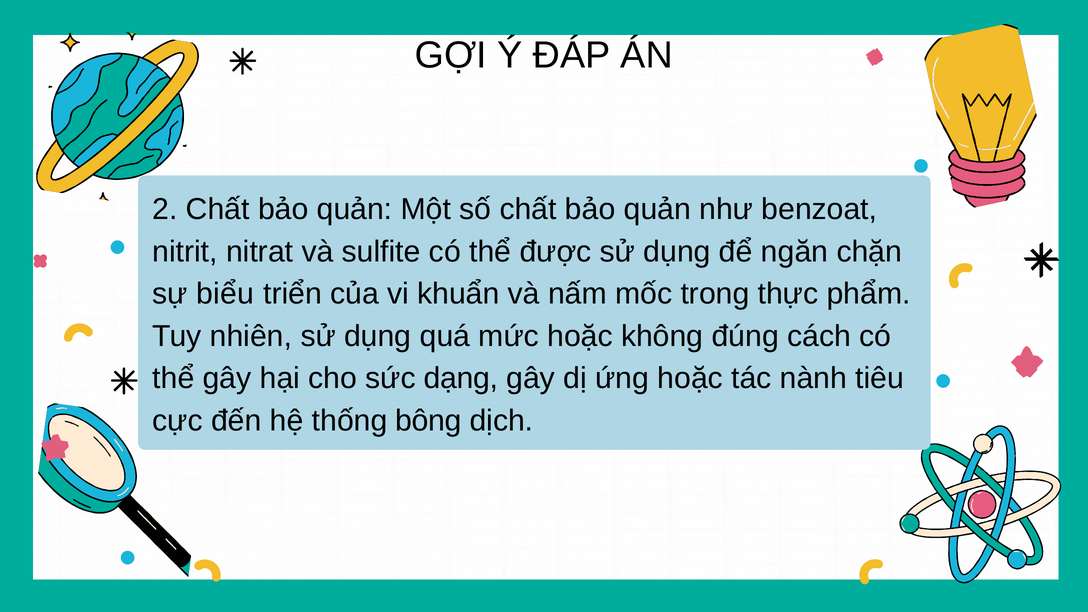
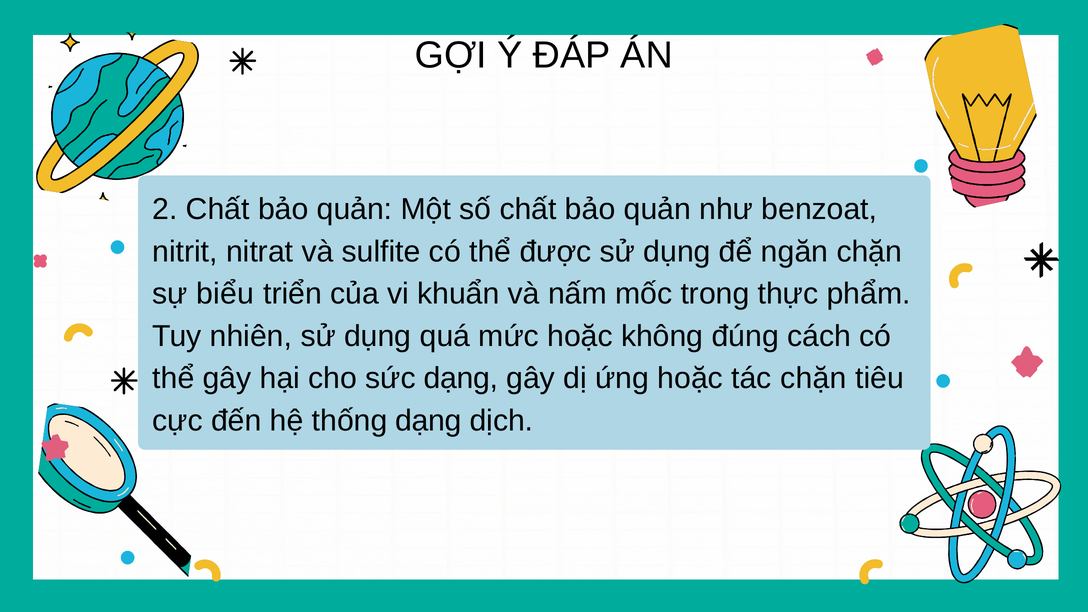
tác nành: nành -> chặn
thống bông: bông -> dạng
